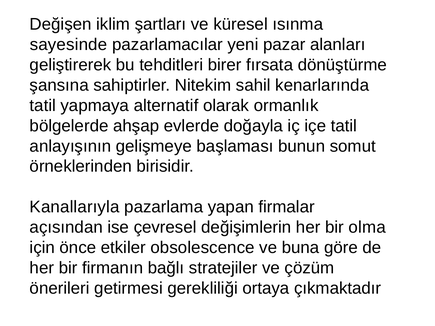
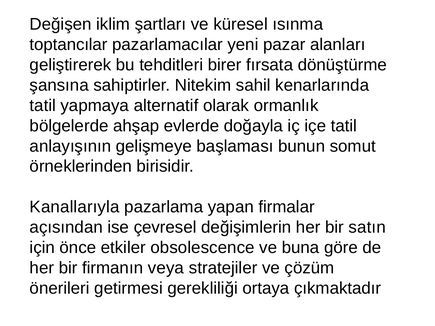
sayesinde: sayesinde -> toptancılar
olma: olma -> satın
bağlı: bağlı -> veya
